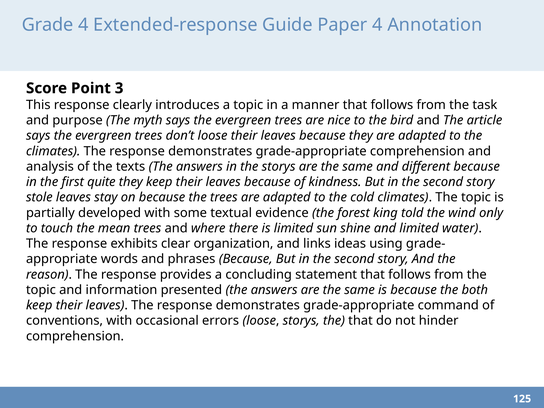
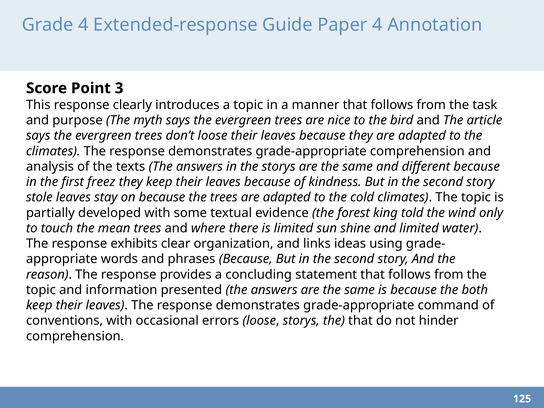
quite: quite -> freez
